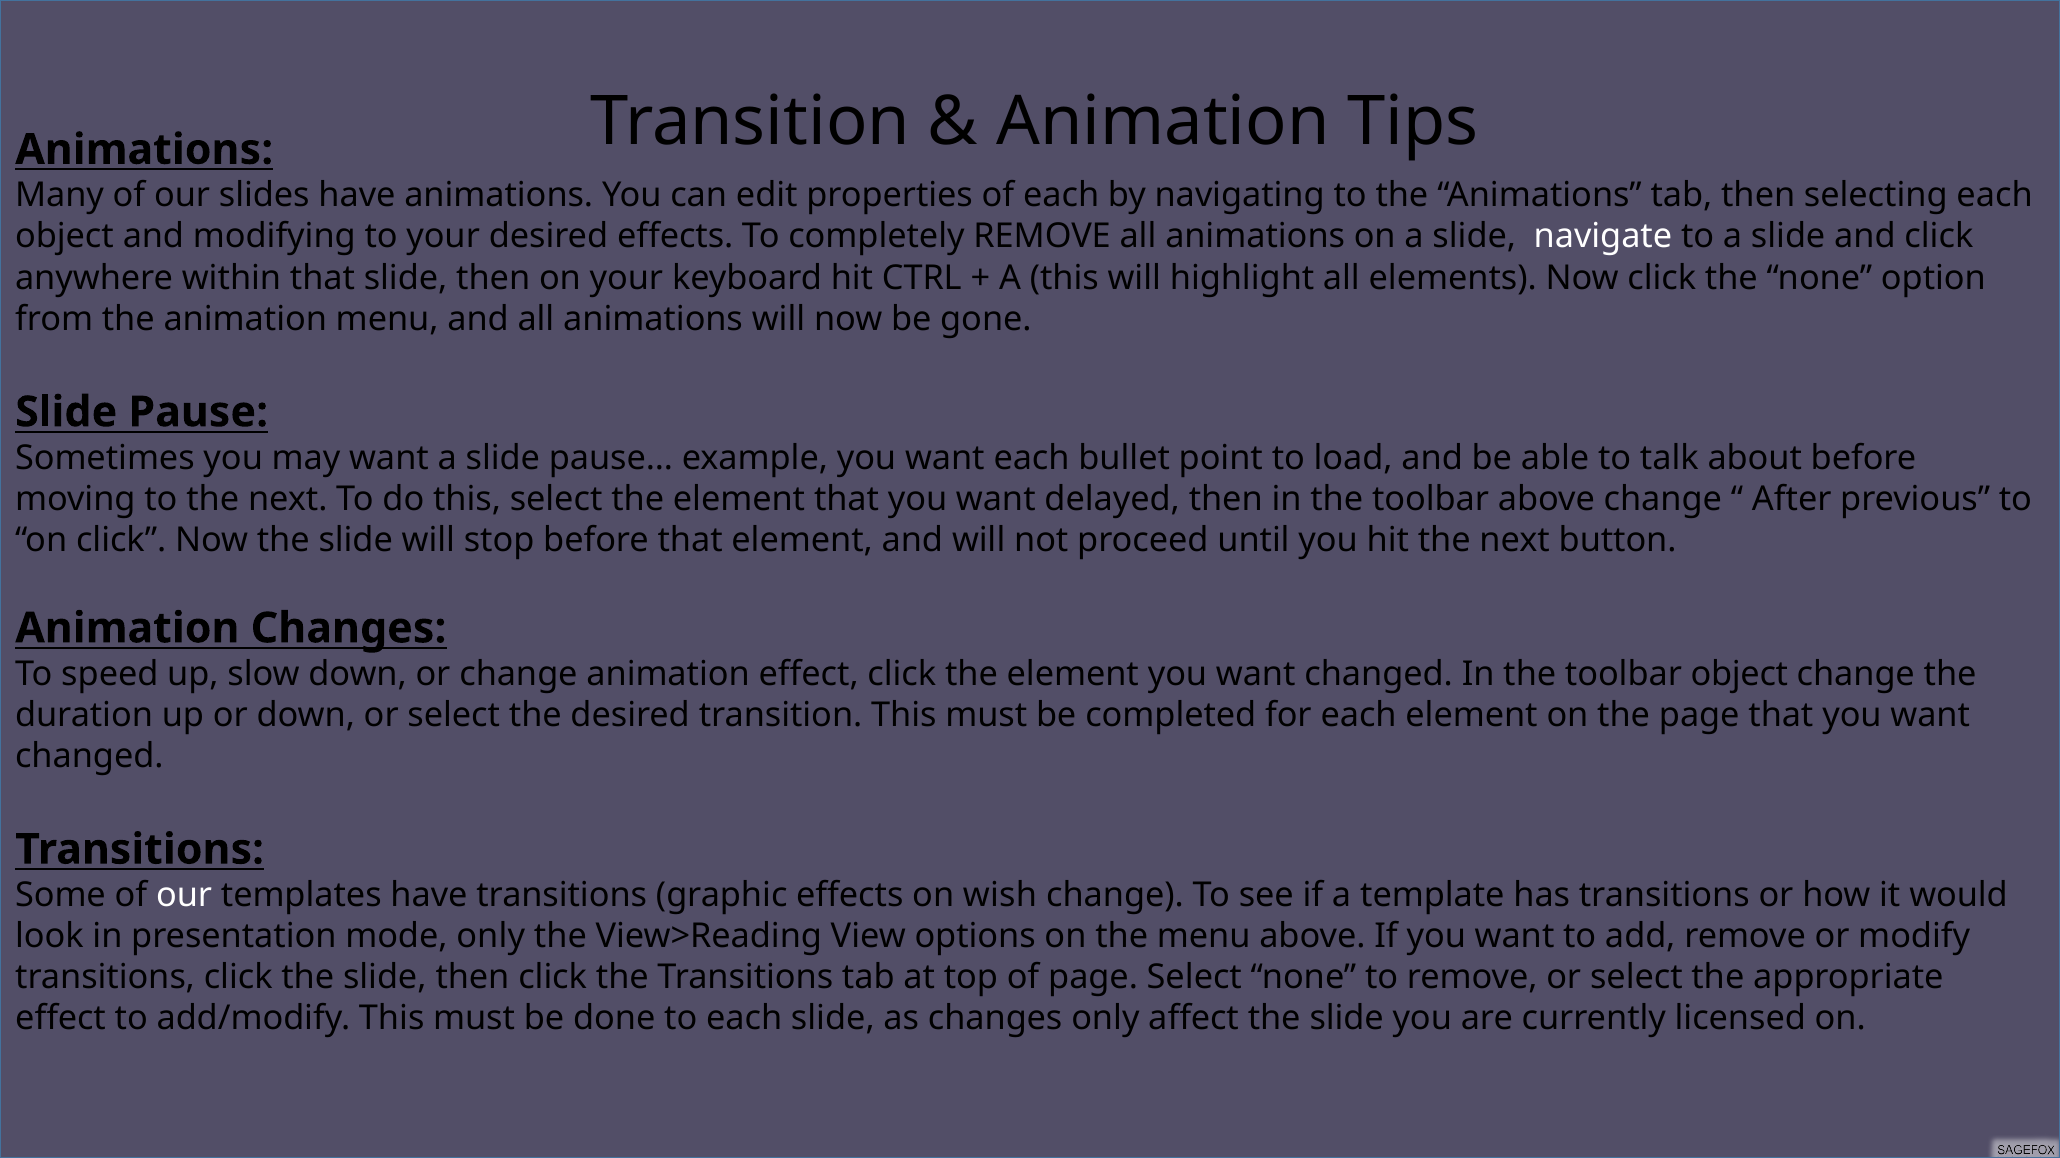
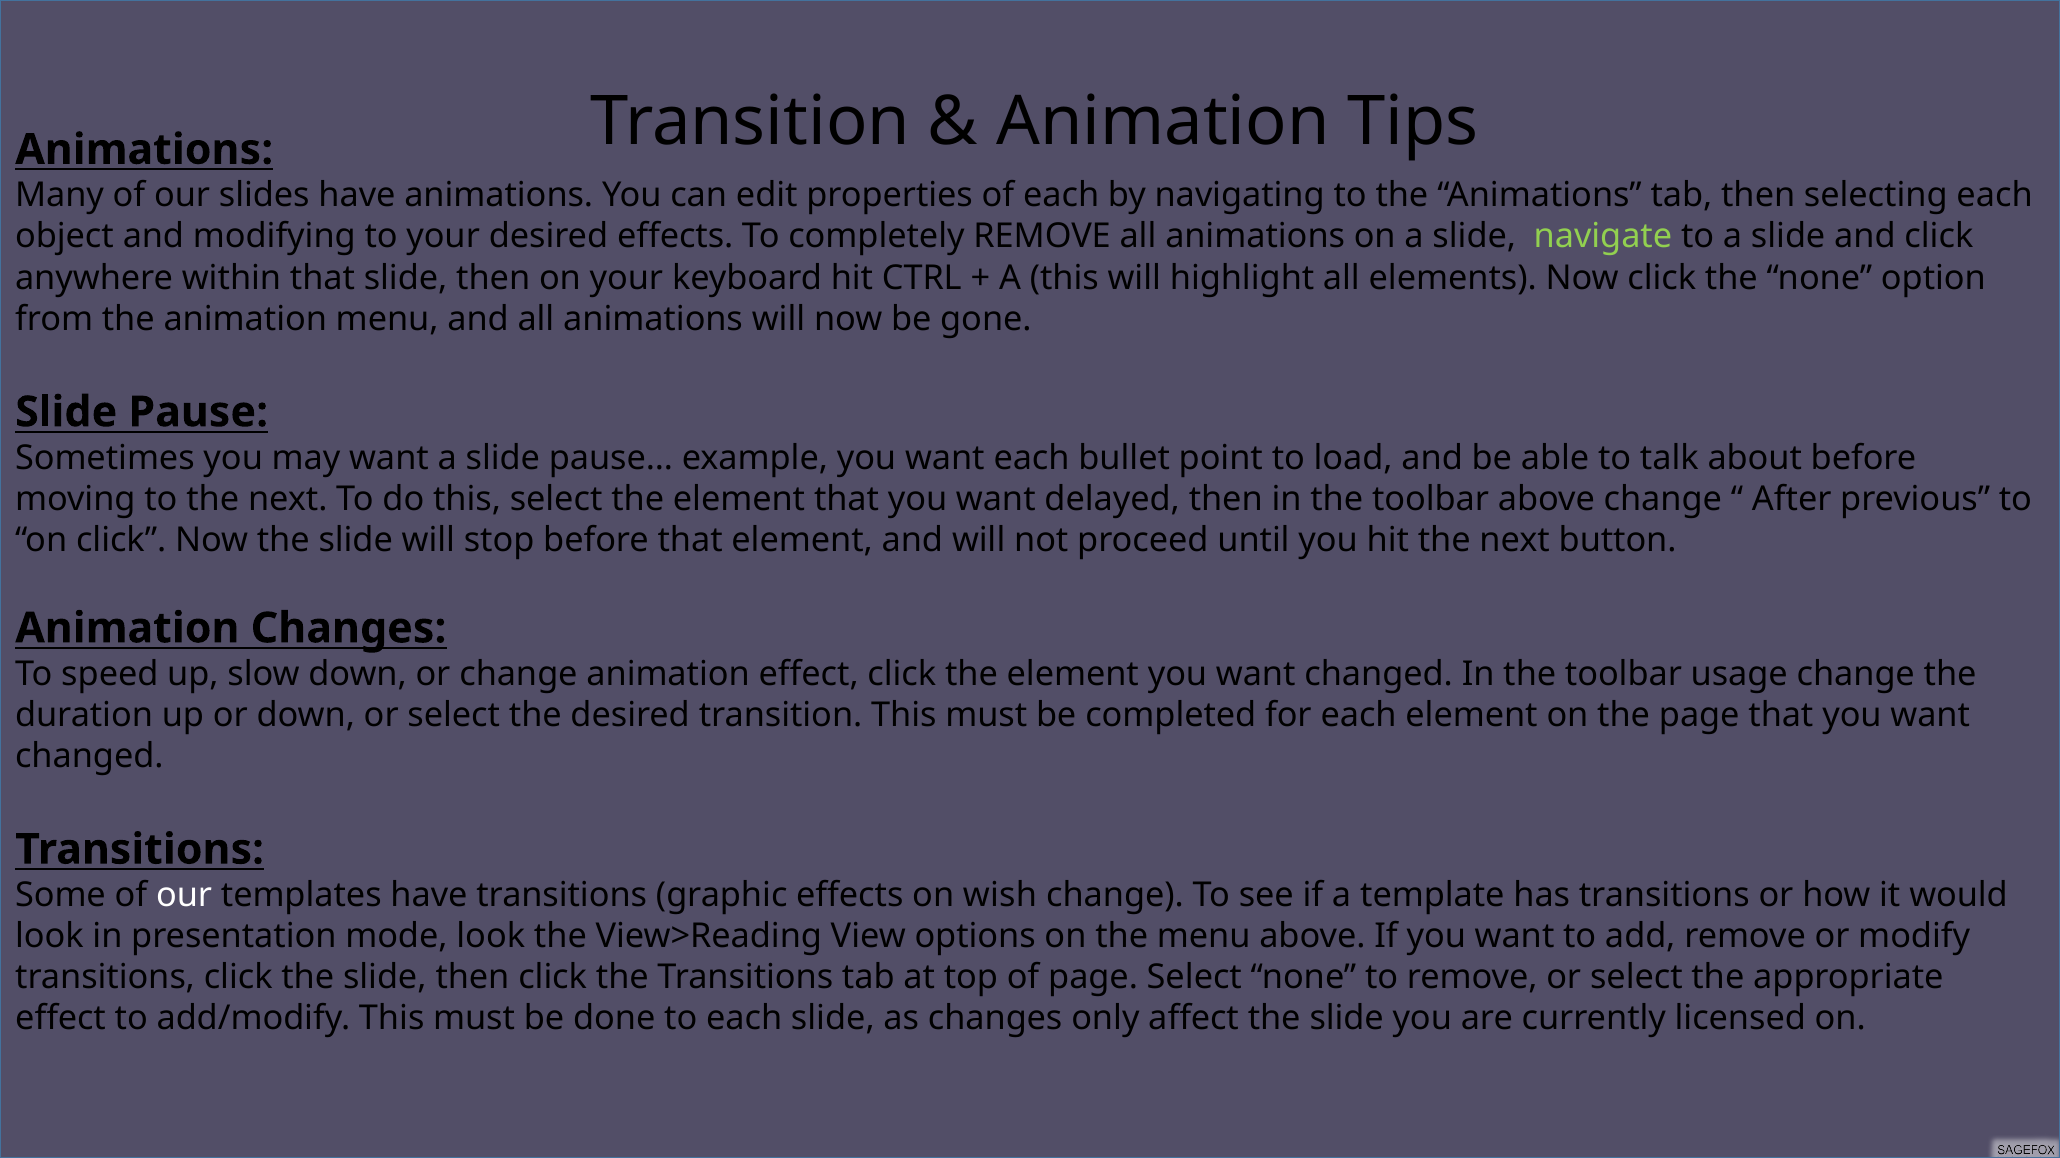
navigate colour: white -> light green
toolbar object: object -> usage
mode only: only -> look
